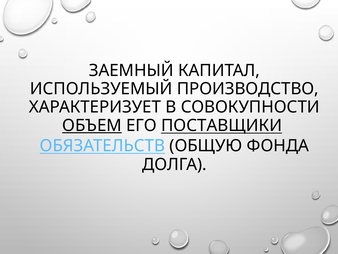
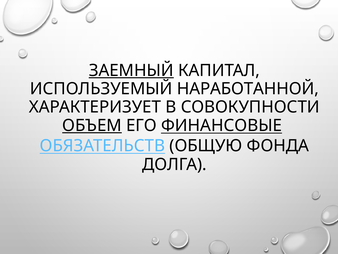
ЗАЕМНЫЙ underline: none -> present
ПРОИЗВОДСТВО: ПРОИЗВОДСТВО -> НАРАБОТАННОЙ
ПОСТАВЩИКИ: ПОСТАВЩИКИ -> ФИНАНСОВЫЕ
